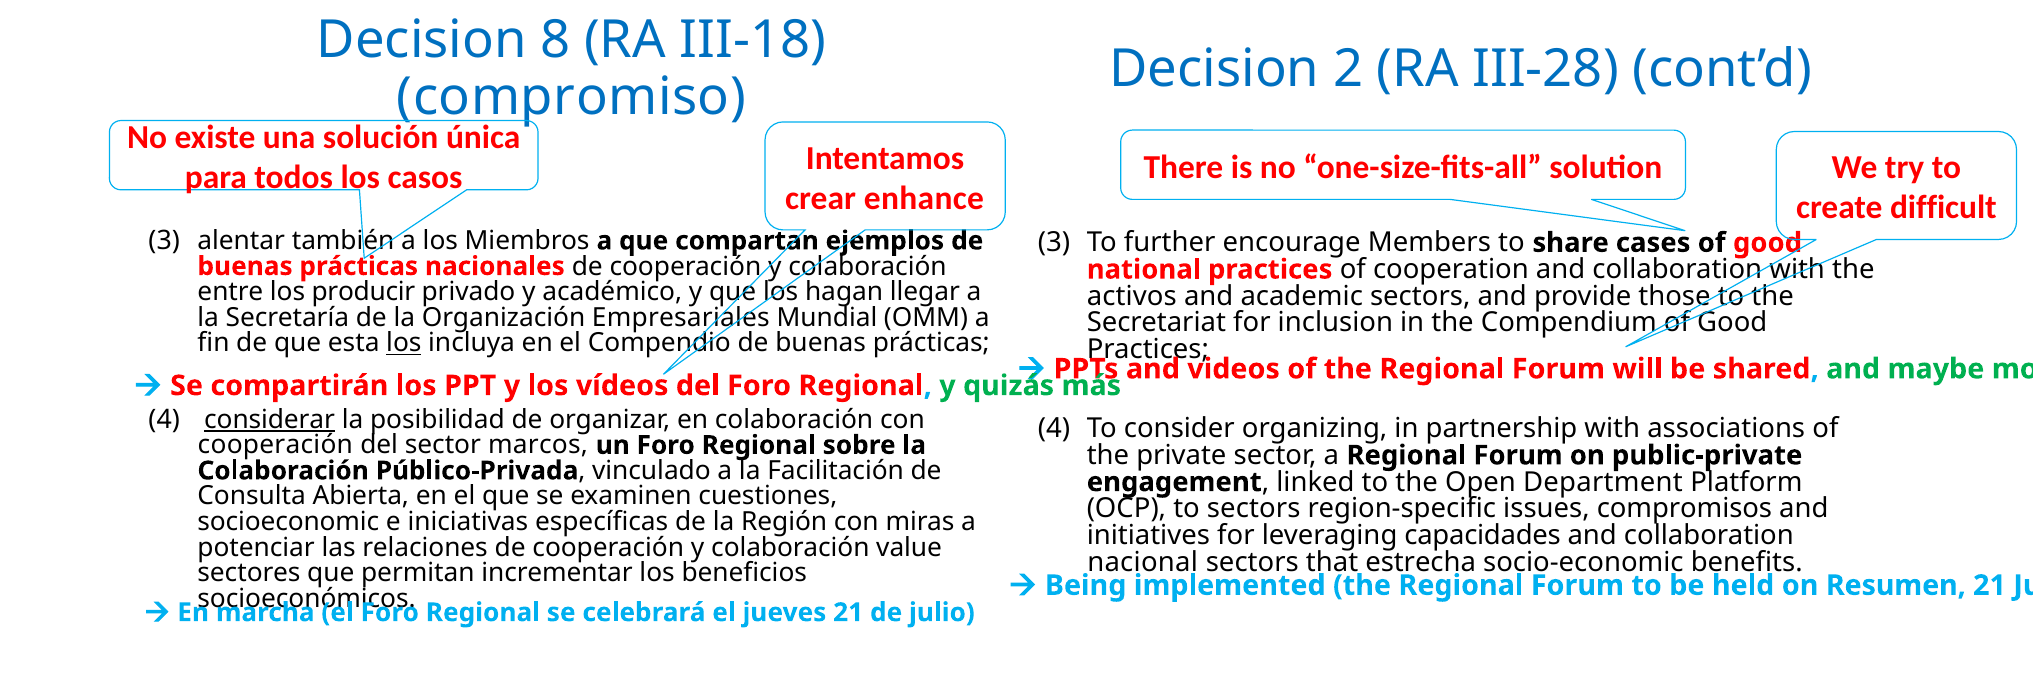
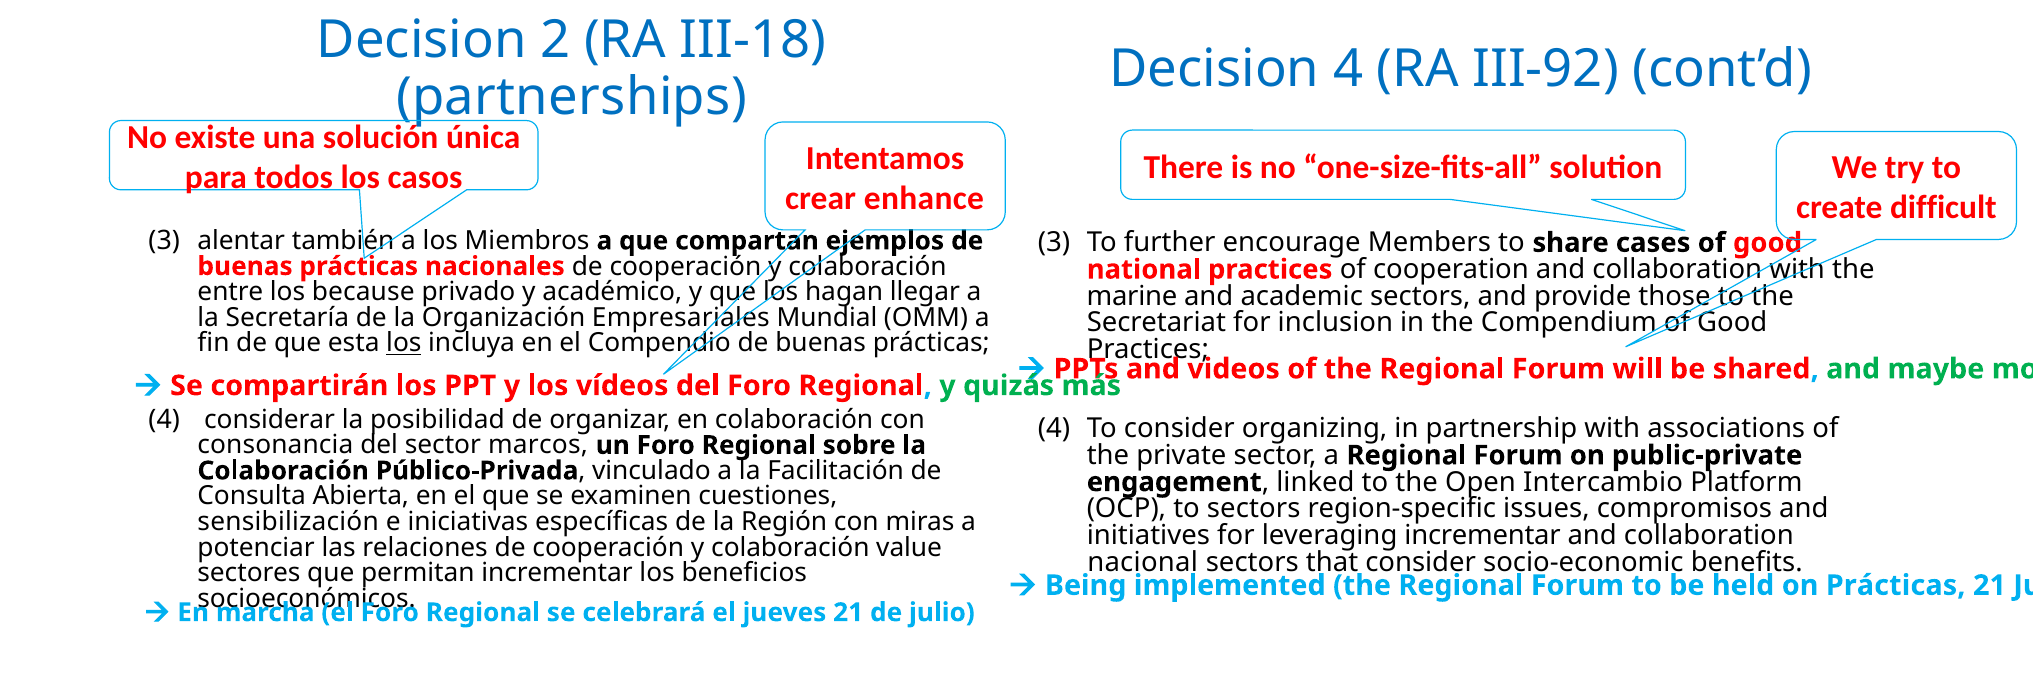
8: 8 -> 2
Decision 2: 2 -> 4
III-28: III-28 -> III-92
compromiso: compromiso -> partnerships
producir: producir -> because
activos: activos -> marine
considerar underline: present -> none
cooperación at (275, 445): cooperación -> consonancia
Department: Department -> Intercambio
socioeconomic: socioeconomic -> sensibilización
leveraging capacidades: capacidades -> incrementar
that estrecha: estrecha -> consider
on Resumen: Resumen -> Prácticas
